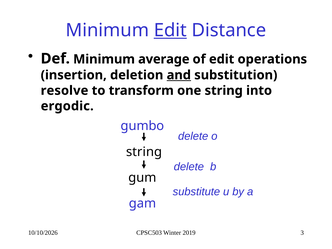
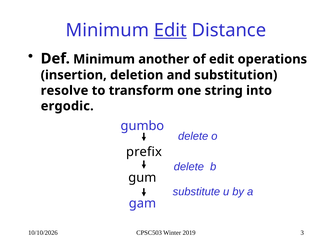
average: average -> another
and underline: present -> none
string at (144, 152): string -> prefix
